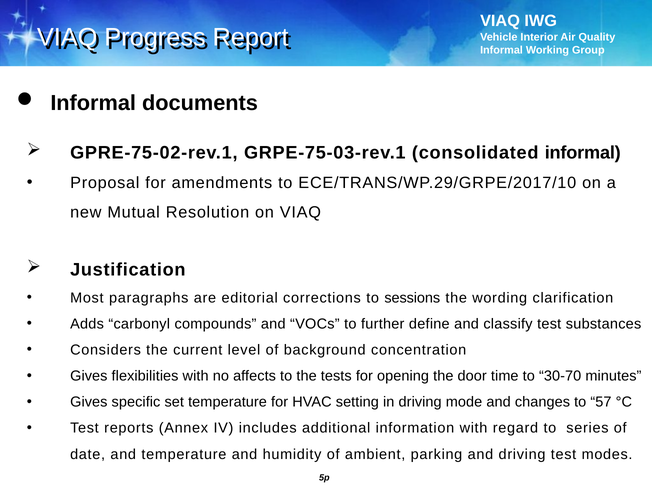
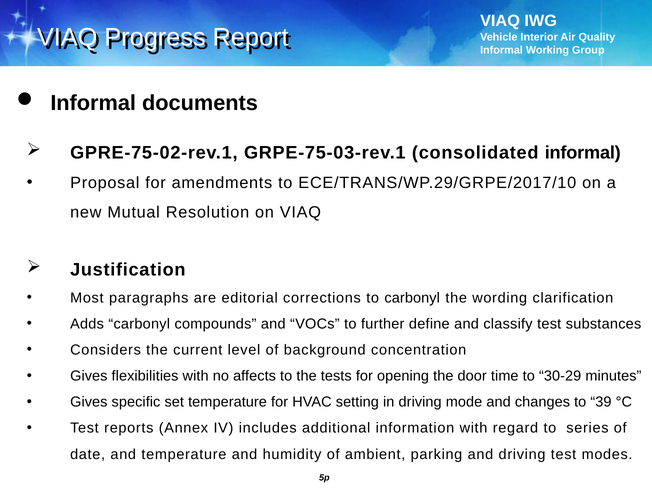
to sessions: sessions -> carbonyl
30-70: 30-70 -> 30-29
57: 57 -> 39
